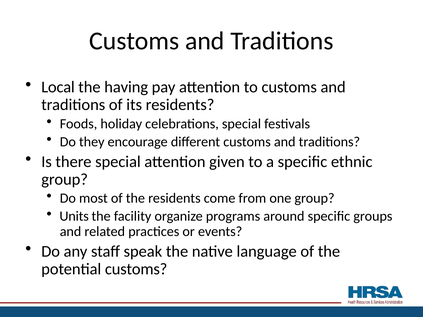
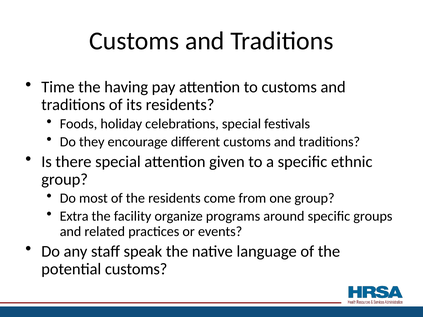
Local: Local -> Time
Units: Units -> Extra
